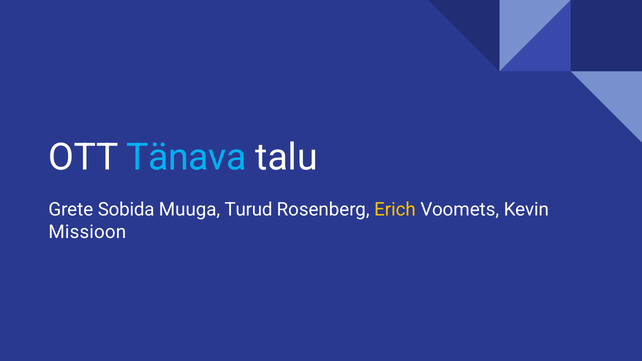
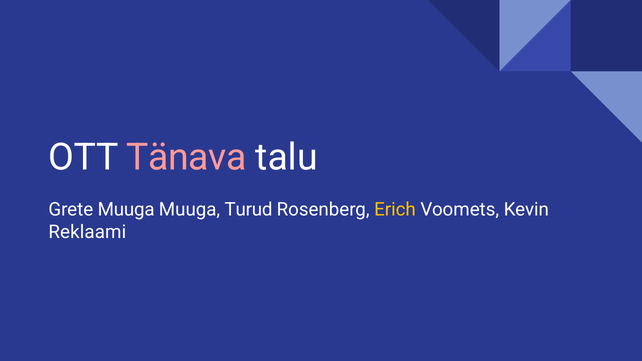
Tänava colour: light blue -> pink
Grete Sobida: Sobida -> Muuga
Missioon: Missioon -> Reklaami
